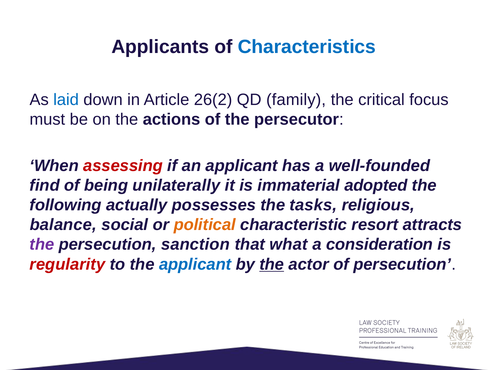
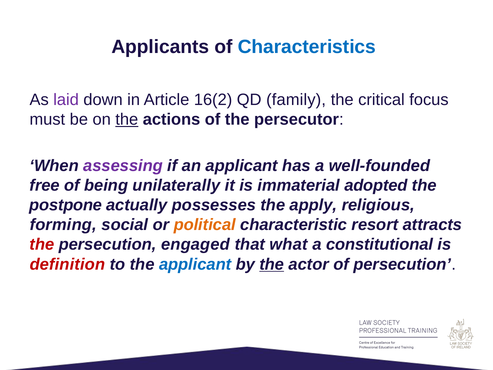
laid colour: blue -> purple
26(2: 26(2 -> 16(2
the at (127, 119) underline: none -> present
assessing colour: red -> purple
find: find -> free
following: following -> postpone
tasks: tasks -> apply
balance: balance -> forming
the at (42, 244) colour: purple -> red
sanction: sanction -> engaged
consideration: consideration -> constitutional
regularity: regularity -> definition
